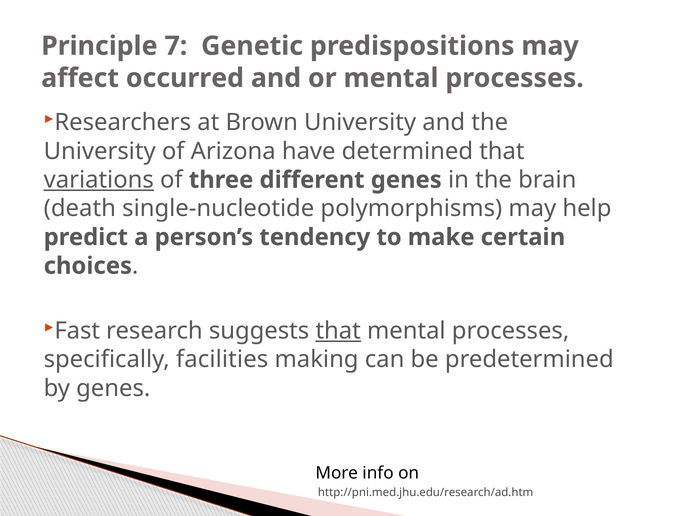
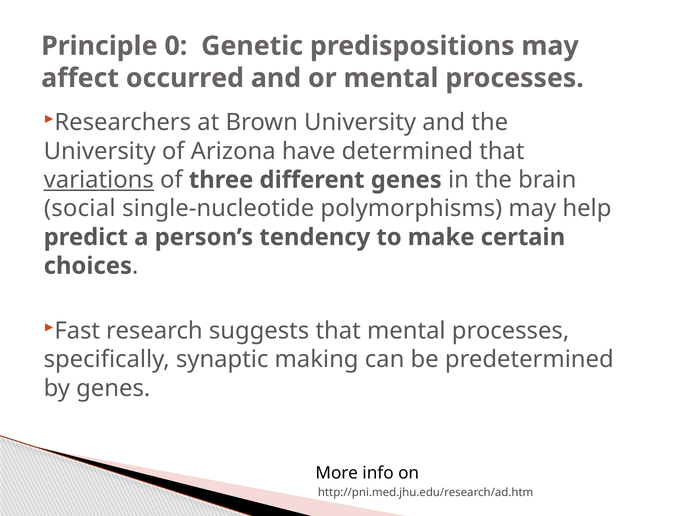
7: 7 -> 0
death: death -> social
that at (338, 331) underline: present -> none
facilities: facilities -> synaptic
